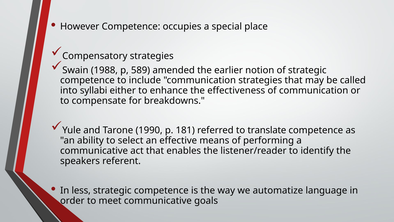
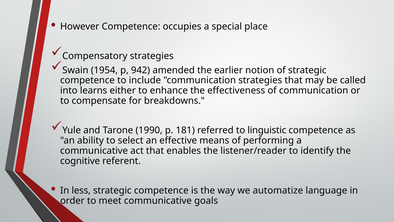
1988: 1988 -> 1954
589: 589 -> 942
syllabi: syllabi -> learns
translate: translate -> linguistic
speakers: speakers -> cognitive
